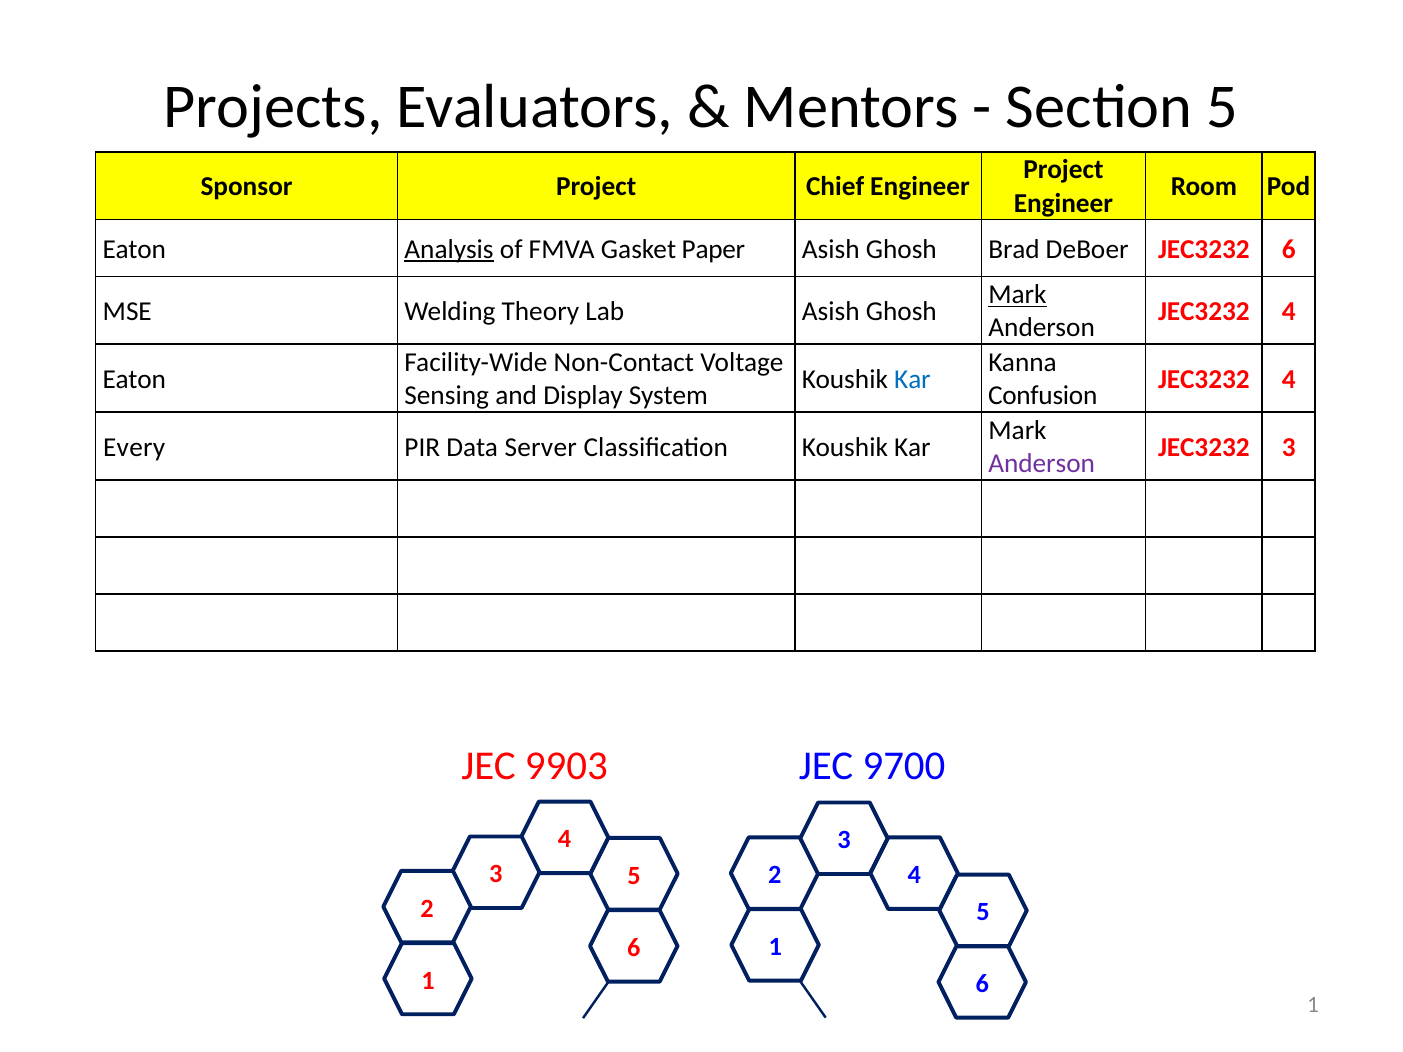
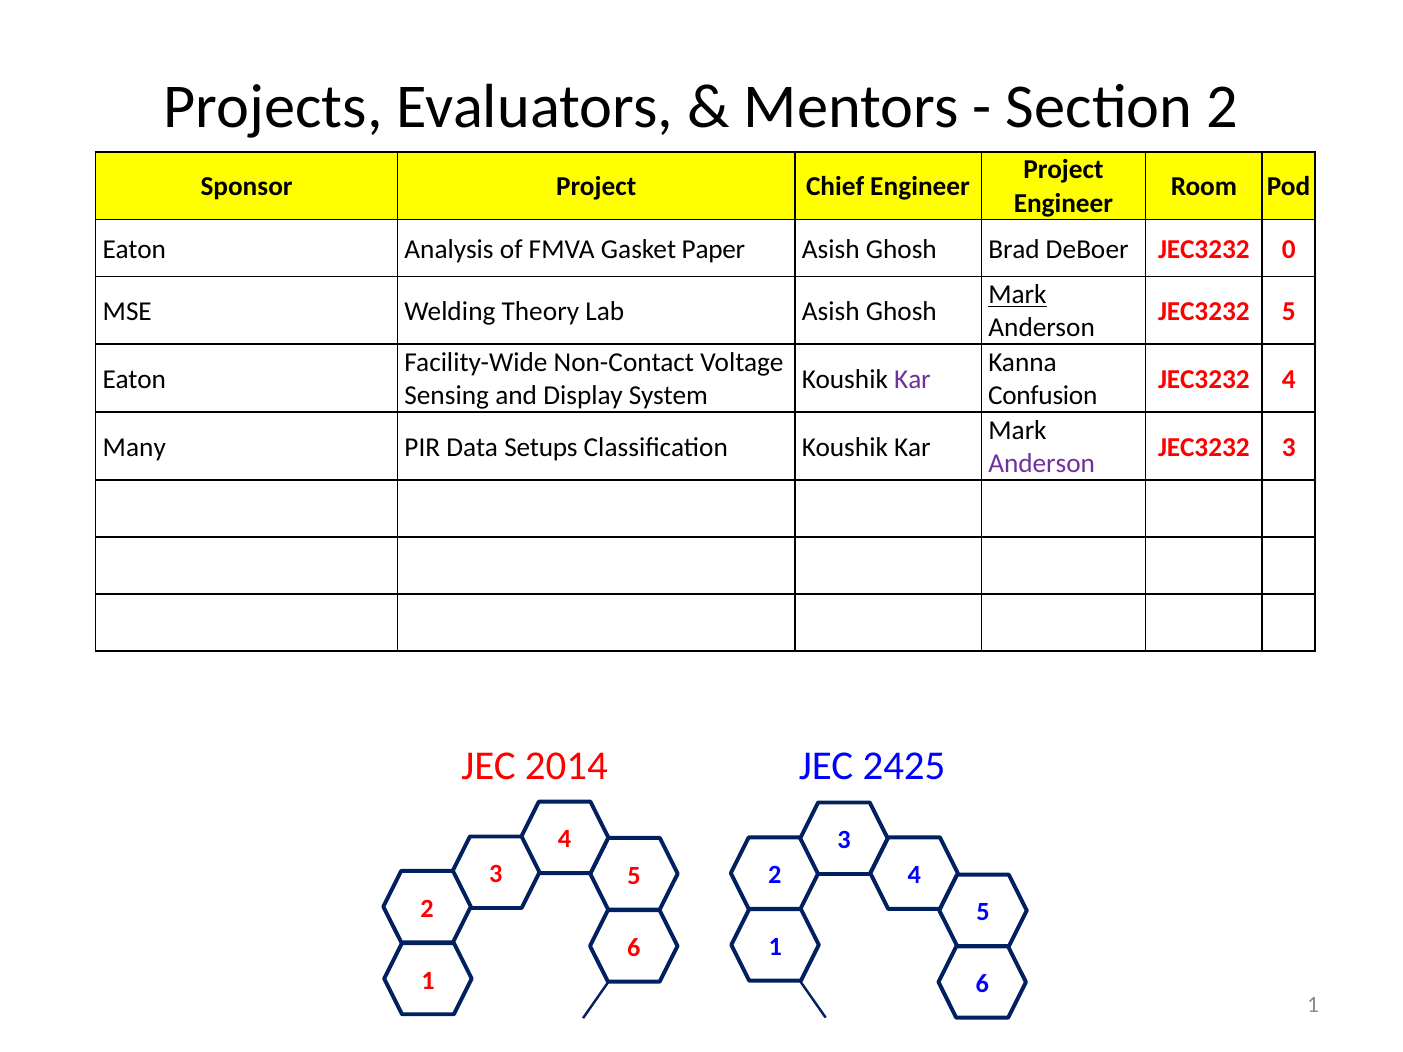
Section 5: 5 -> 2
Analysis underline: present -> none
JEC3232 6: 6 -> 0
4 at (1289, 311): 4 -> 5
Kar at (912, 379) colour: blue -> purple
Every: Every -> Many
Server: Server -> Setups
9903: 9903 -> 2014
9700: 9700 -> 2425
